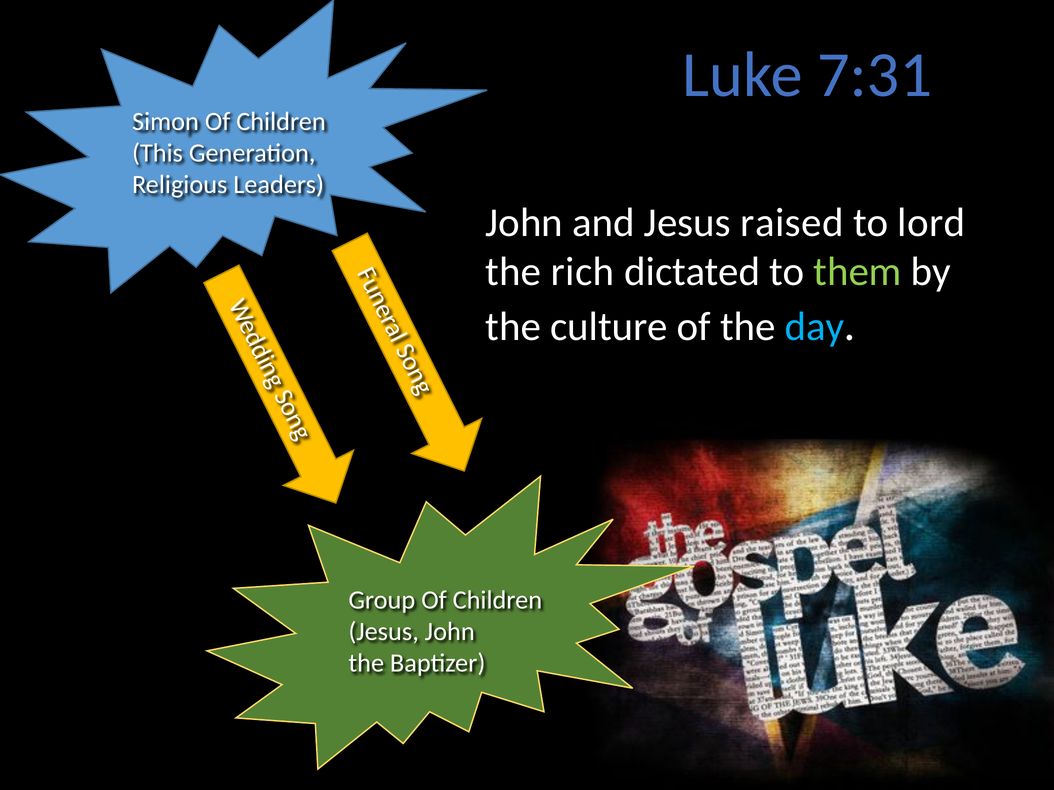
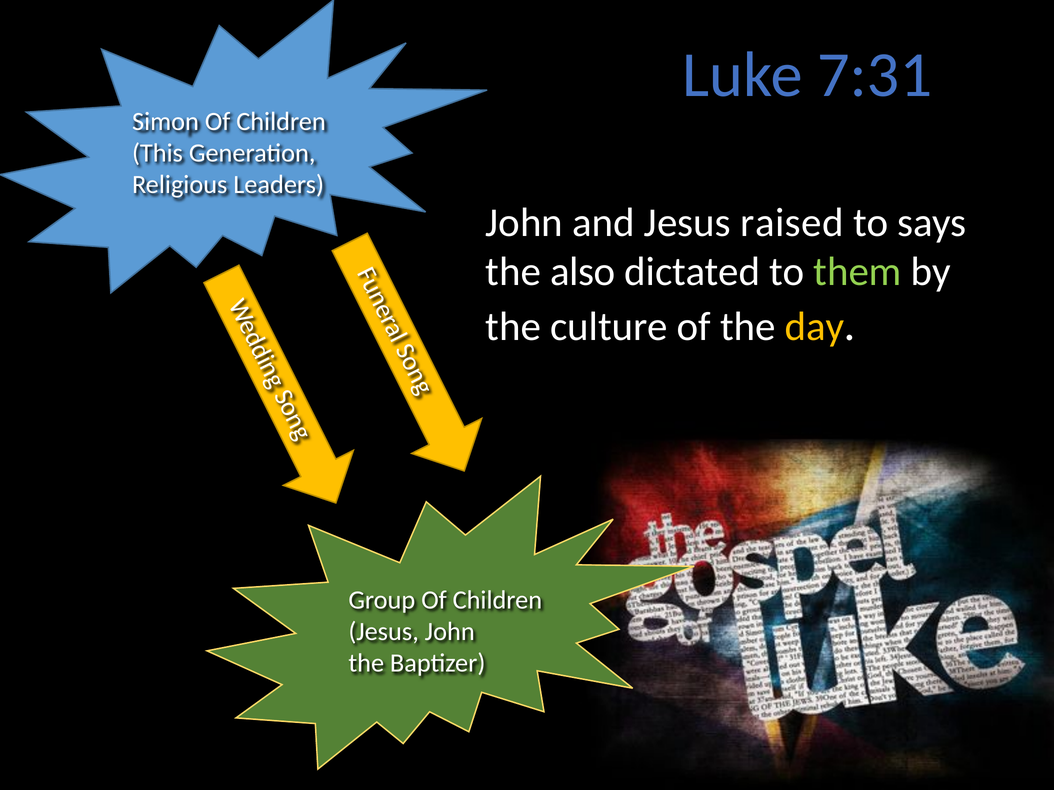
lord: lord -> says
rich: rich -> also
day colour: light blue -> yellow
